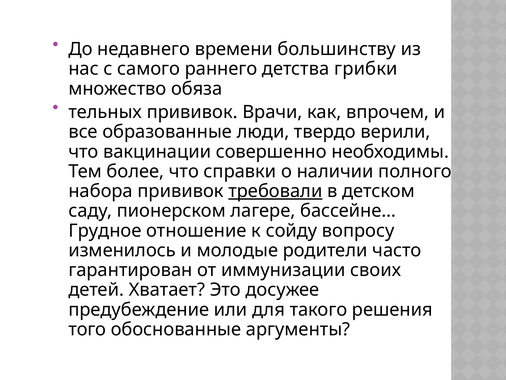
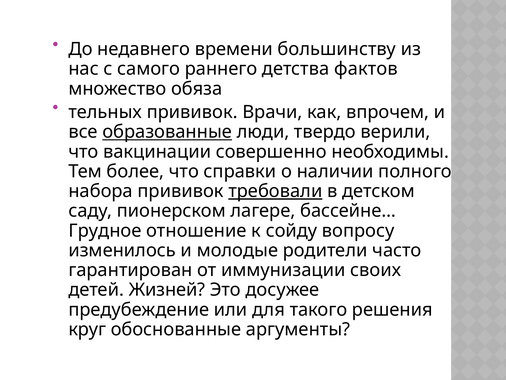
грибки: грибки -> фактов
образованные underline: none -> present
Хватает: Хватает -> Жизней
того: того -> круг
